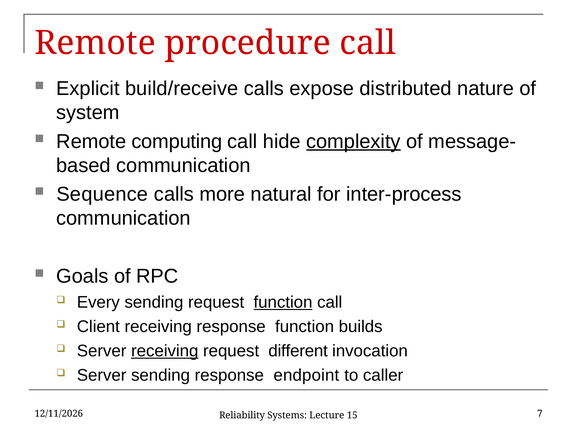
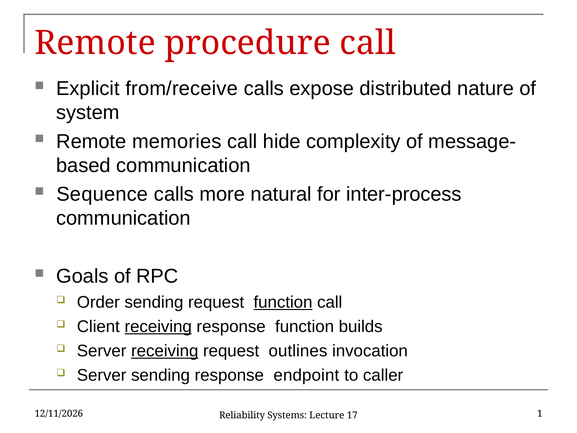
build/receive: build/receive -> from/receive
computing: computing -> memories
complexity underline: present -> none
Every: Every -> Order
receiving at (158, 326) underline: none -> present
different: different -> outlines
7: 7 -> 1
15: 15 -> 17
